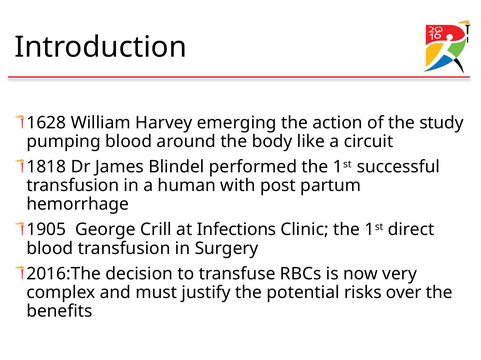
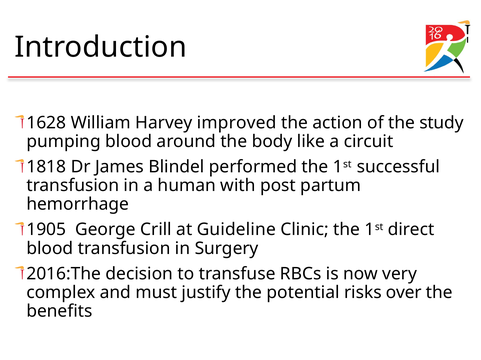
emerging: emerging -> improved
Infections: Infections -> Guideline
